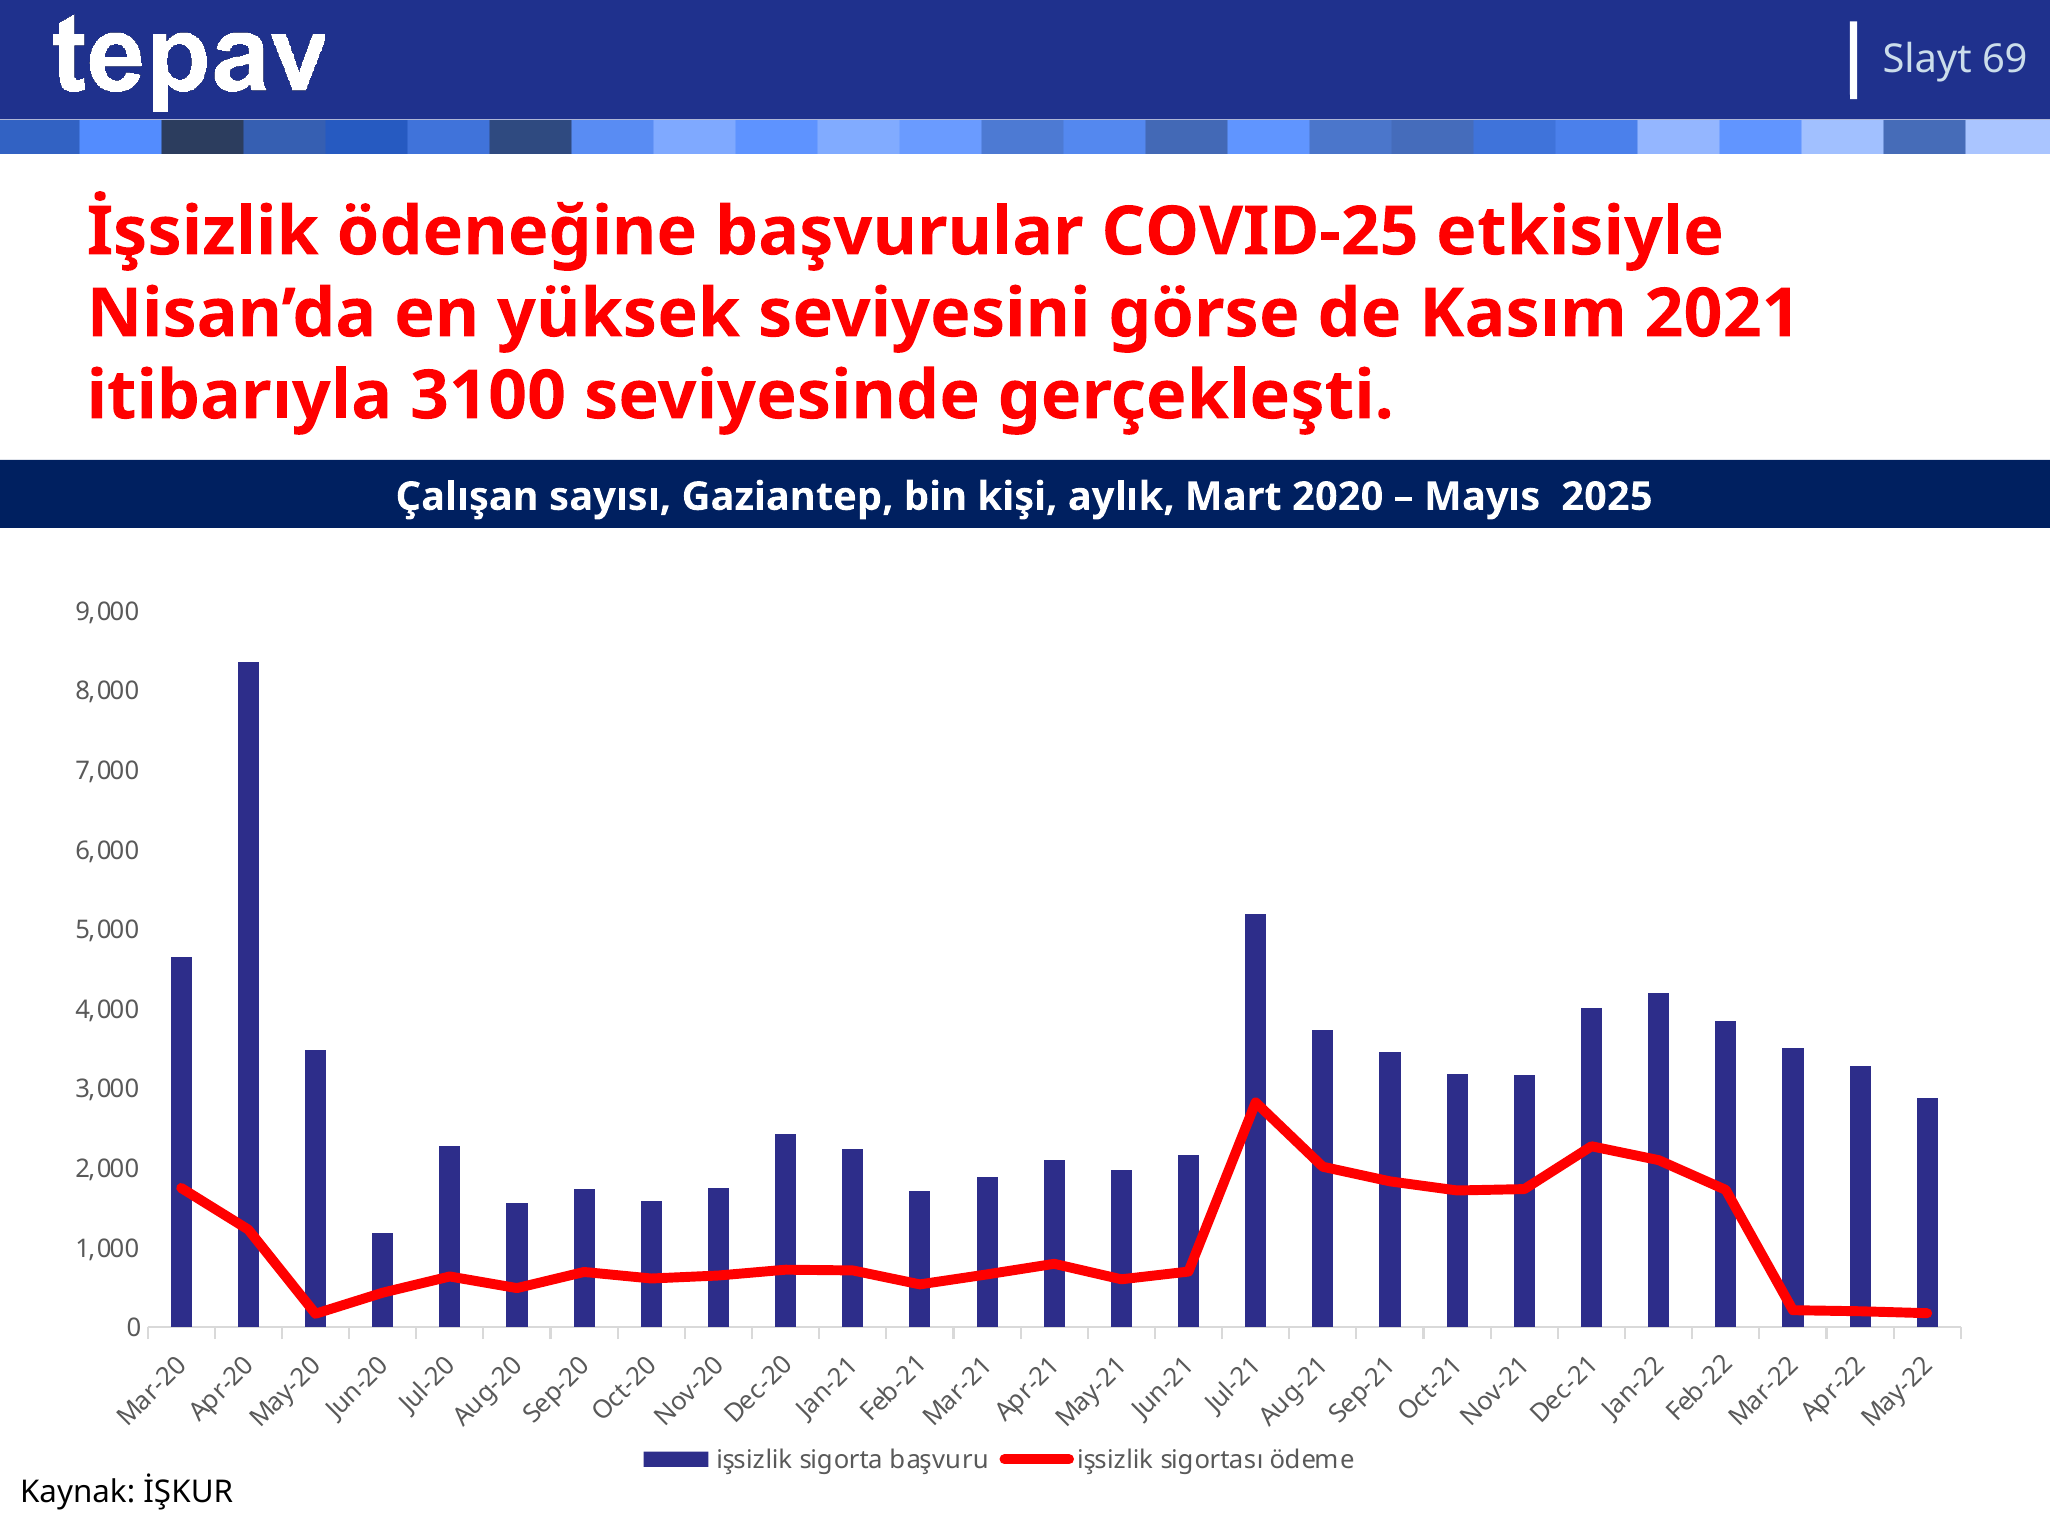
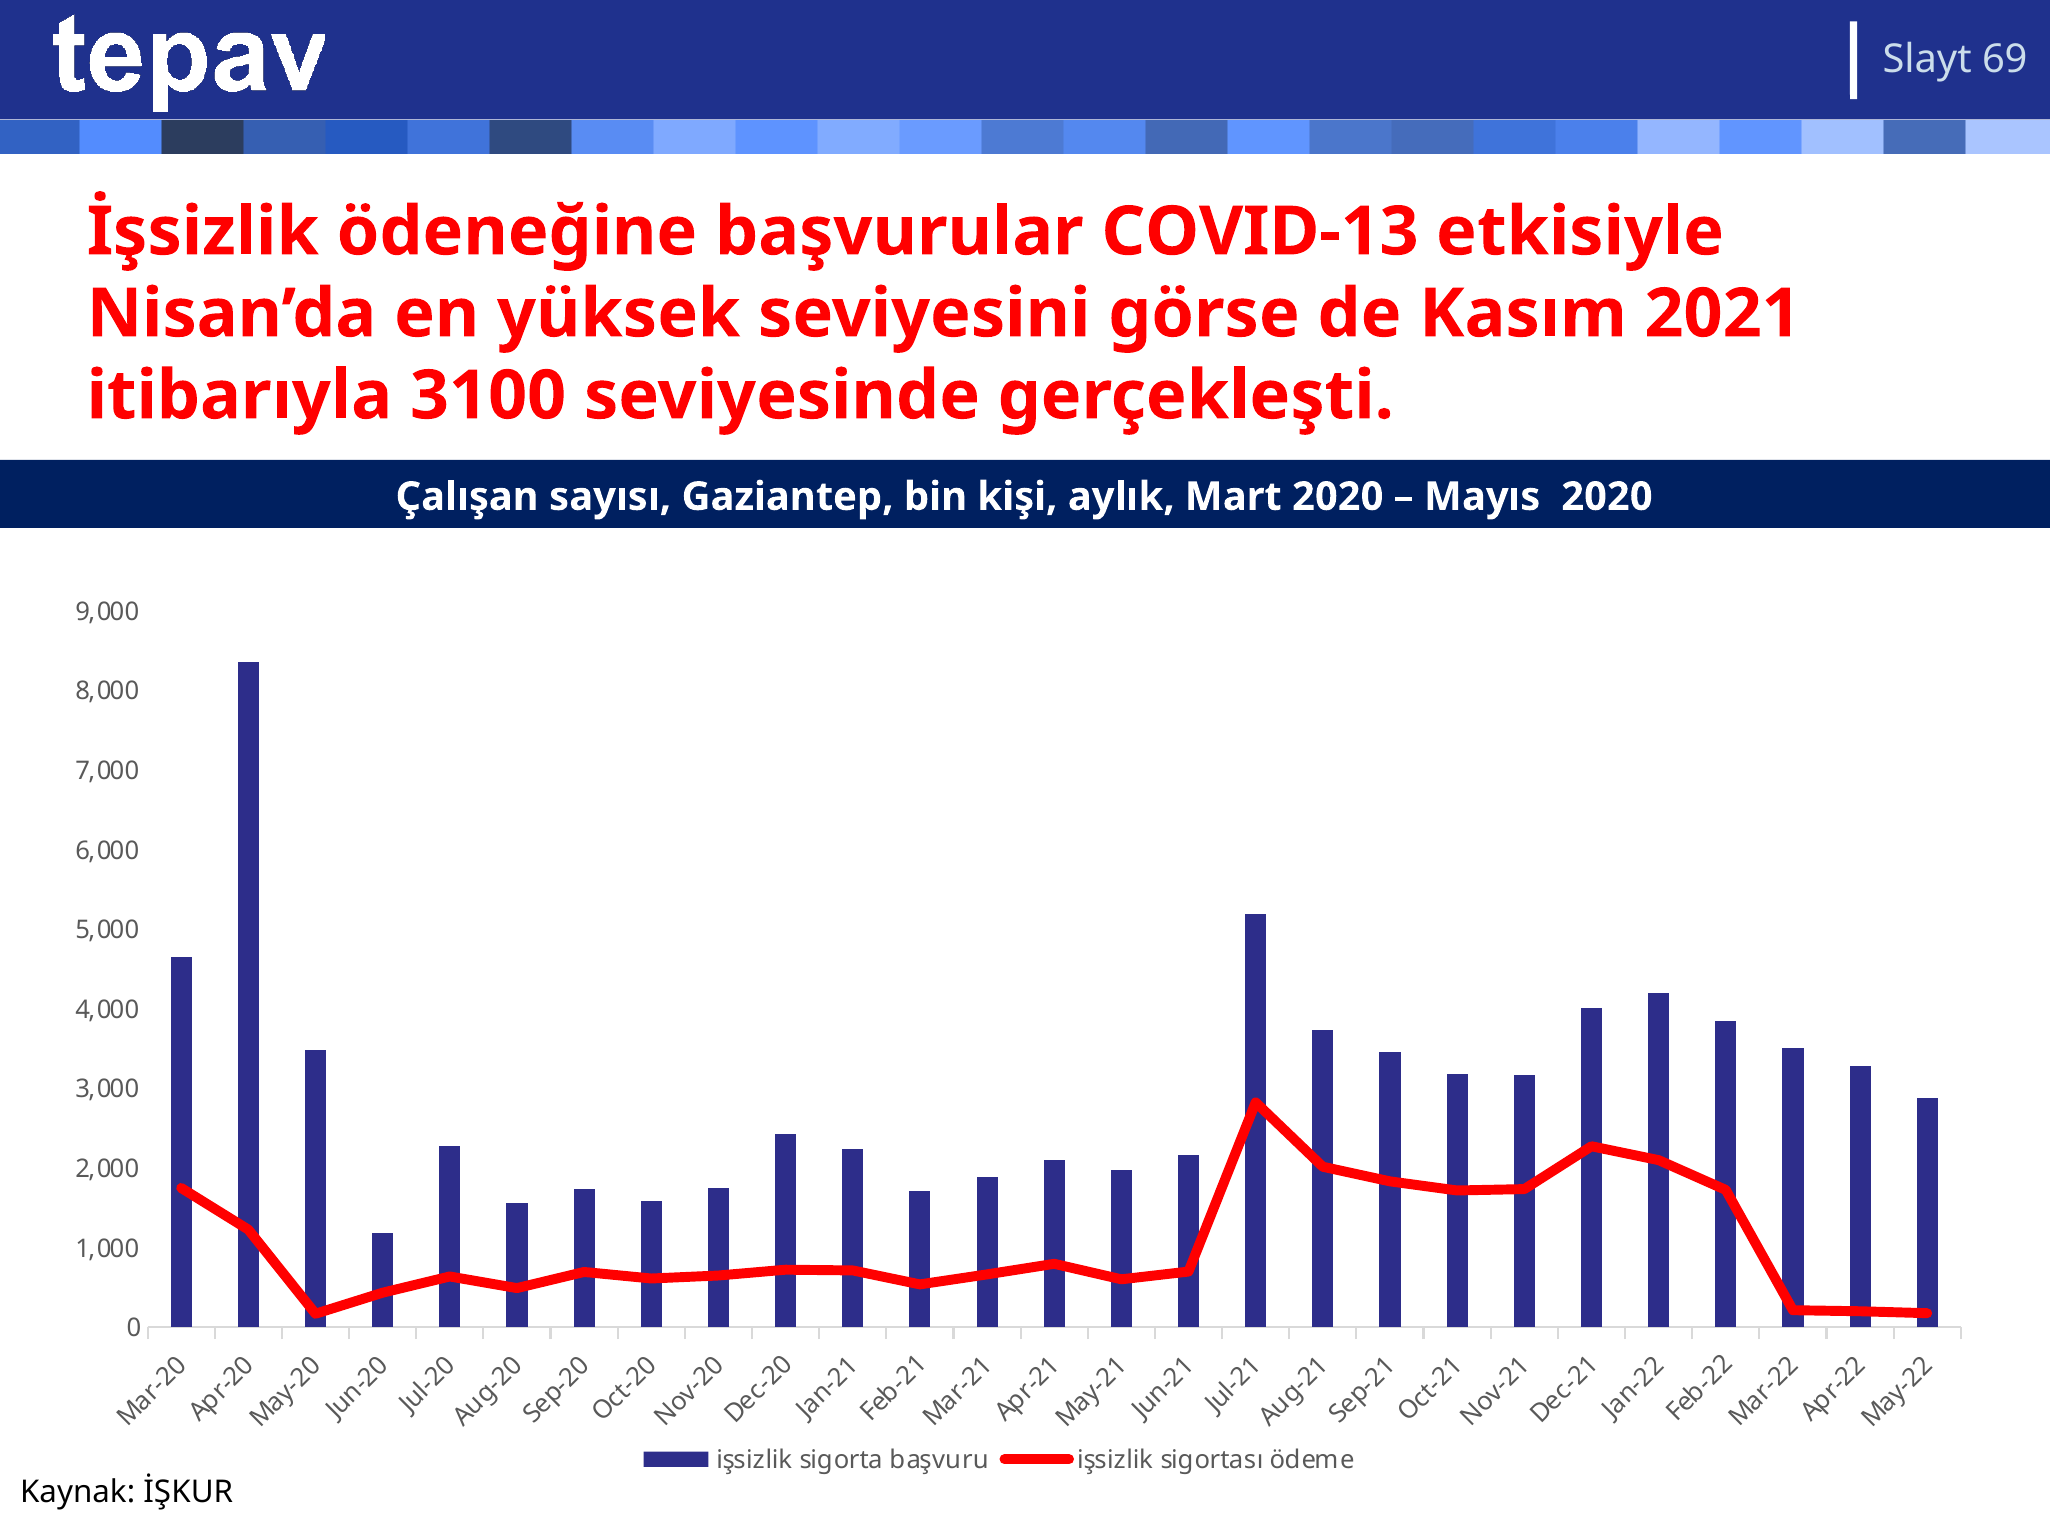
COVID-25: COVID-25 -> COVID-13
Mayıs 2025: 2025 -> 2020
